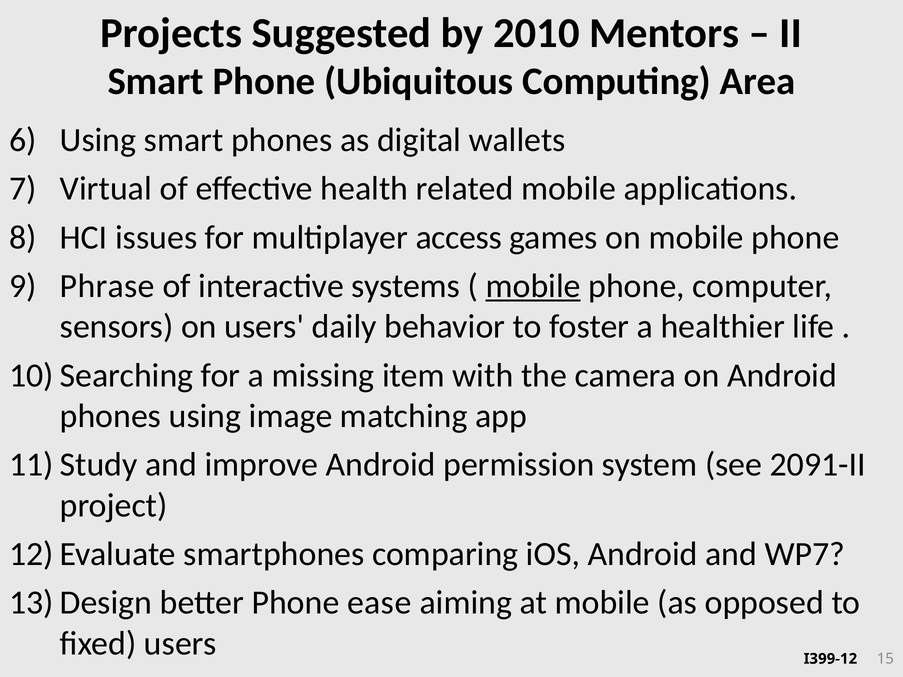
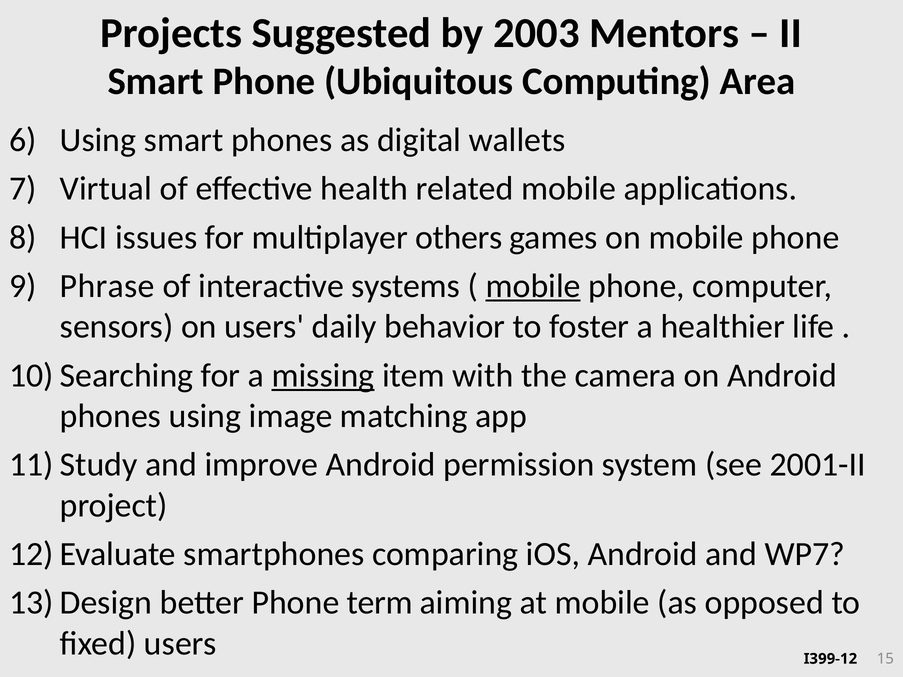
2010: 2010 -> 2003
access: access -> others
missing underline: none -> present
2091-II: 2091-II -> 2001-II
ease: ease -> term
